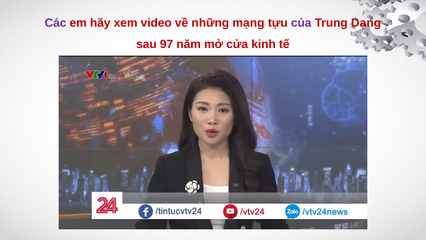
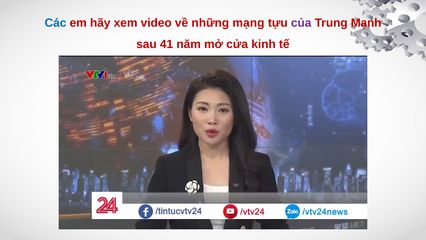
Các colour: purple -> blue
Dạng: Dạng -> Mạnh
97: 97 -> 41
